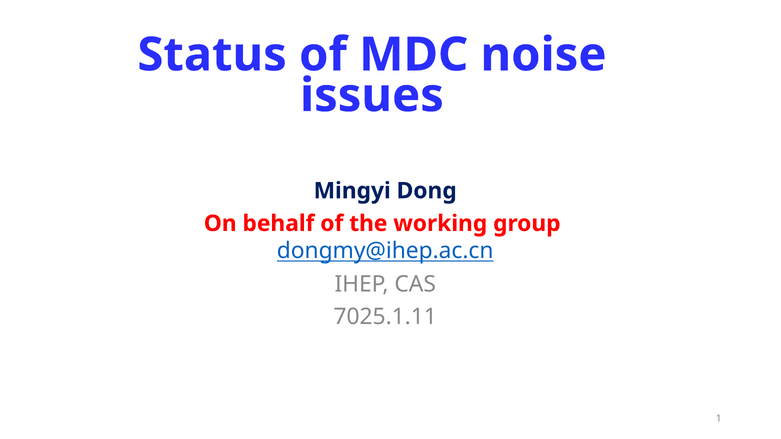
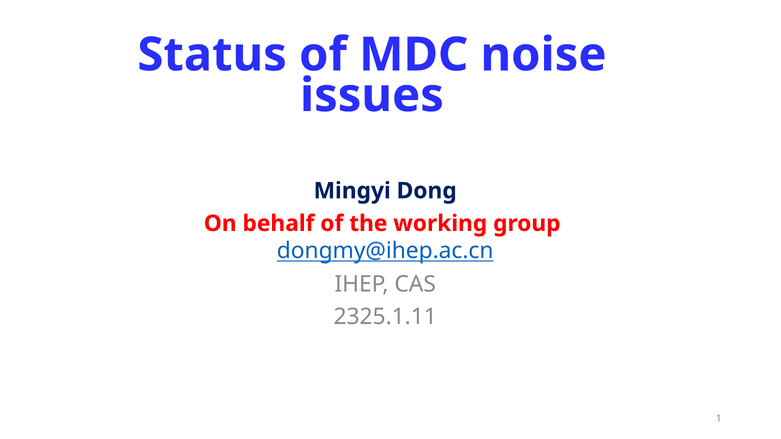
7025.1.11: 7025.1.11 -> 2325.1.11
